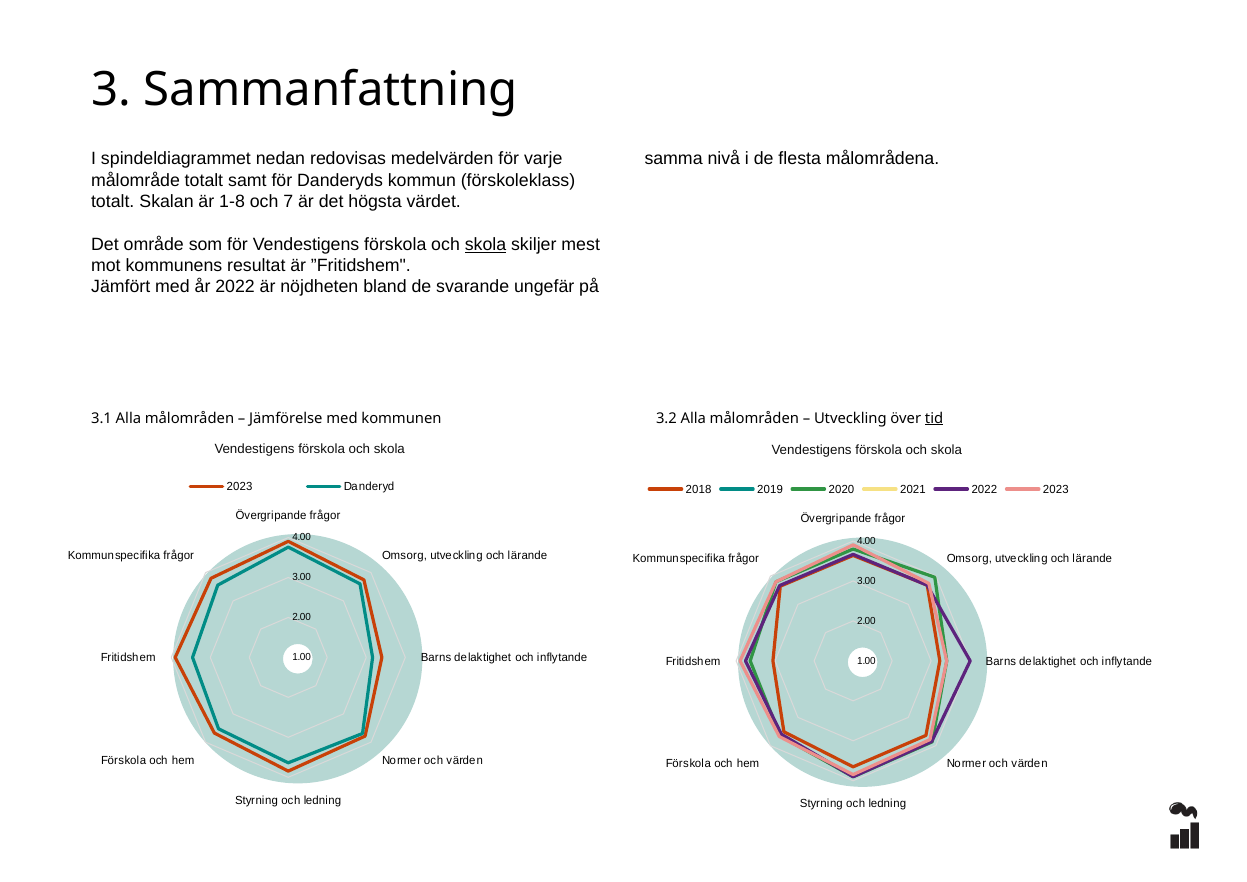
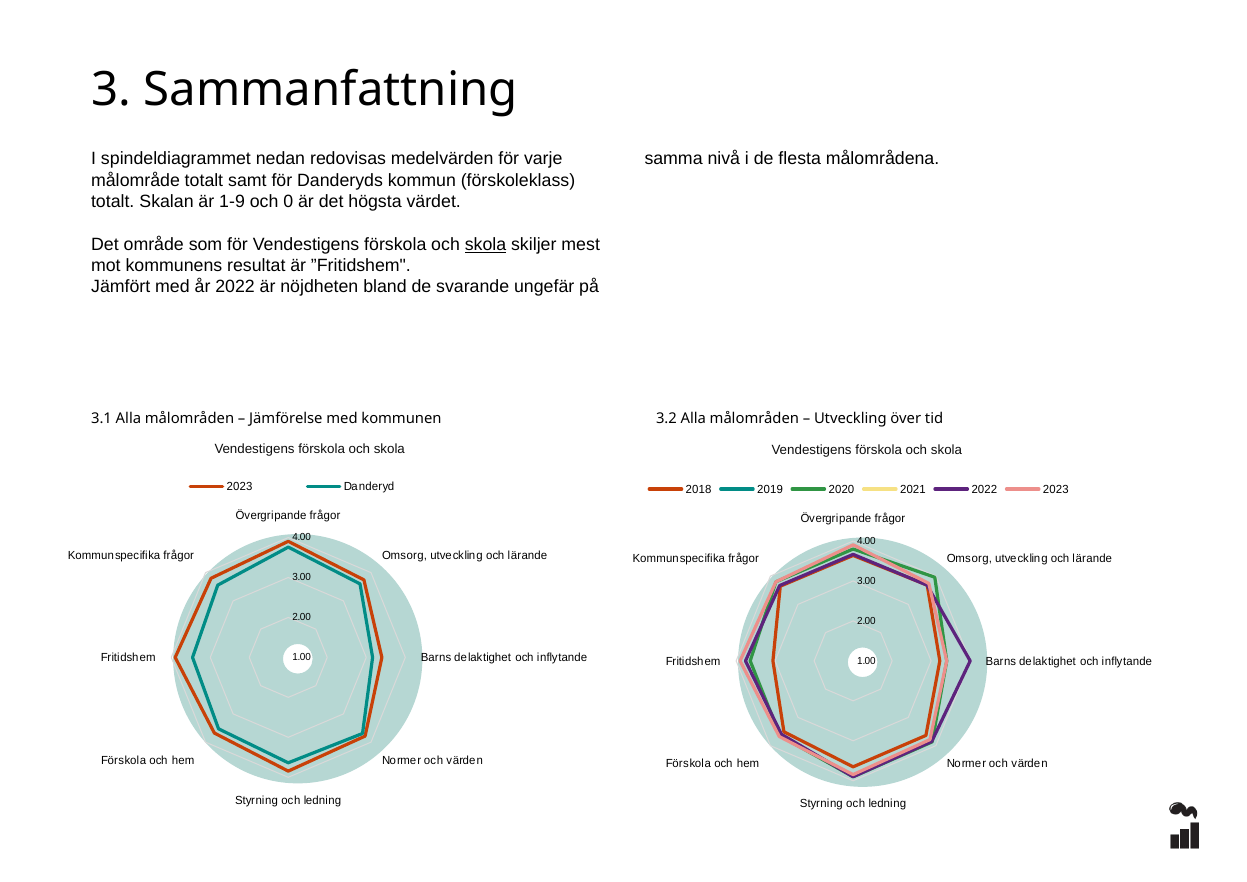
1-8: 1-8 -> 1-9
7: 7 -> 0
tid underline: present -> none
